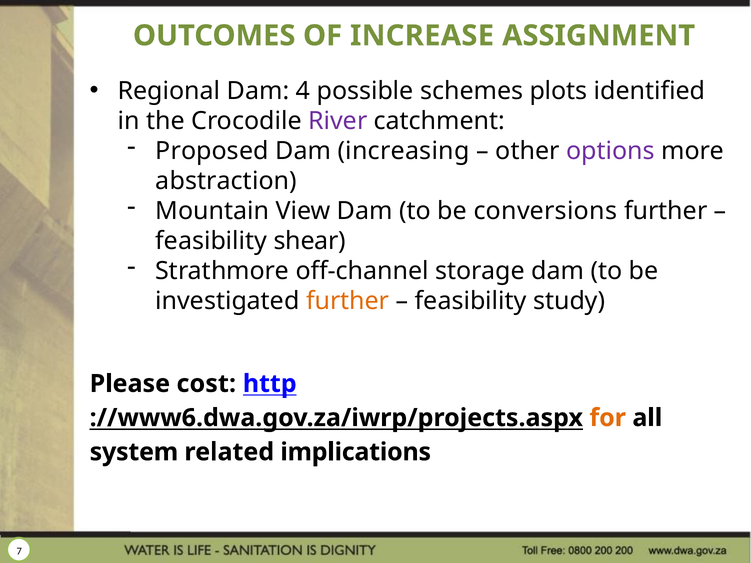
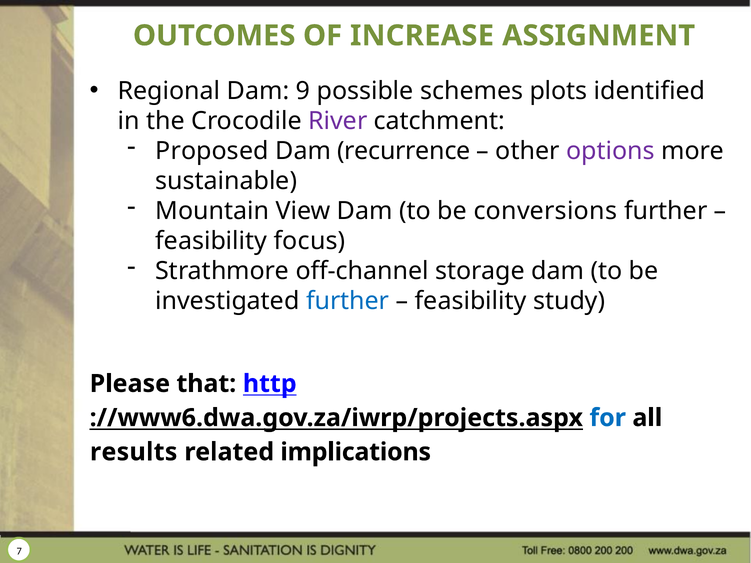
4: 4 -> 9
increasing: increasing -> recurrence
abstraction: abstraction -> sustainable
shear: shear -> focus
further at (348, 301) colour: orange -> blue
cost: cost -> that
for colour: orange -> blue
system: system -> results
